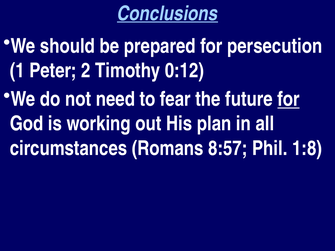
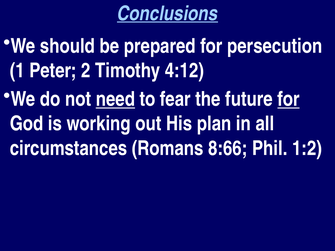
0:12: 0:12 -> 4:12
need underline: none -> present
8:57: 8:57 -> 8:66
1:8: 1:8 -> 1:2
